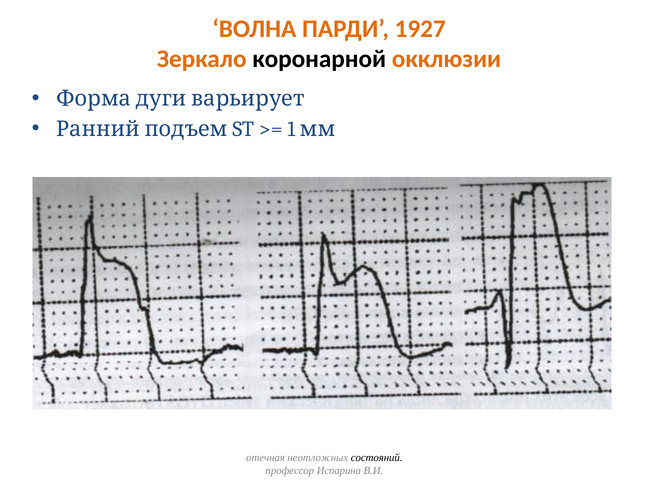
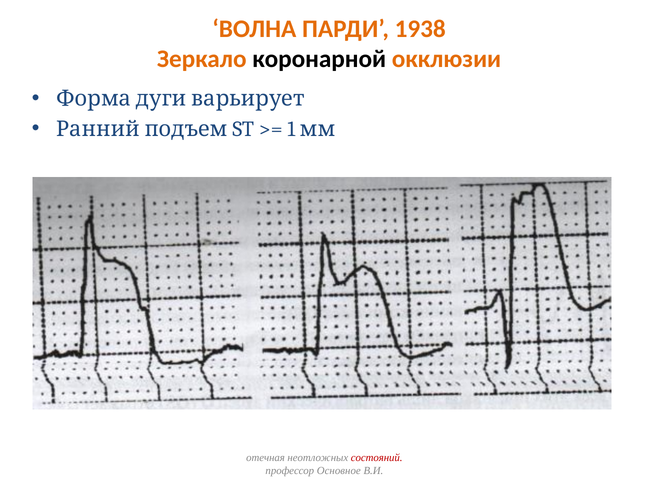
1927: 1927 -> 1938
состояний colour: black -> red
Испарина: Испарина -> Основное
